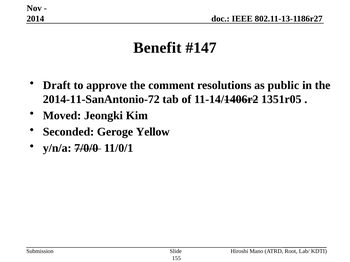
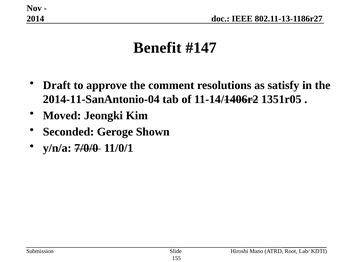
public: public -> satisfy
2014-11-SanAntonio-72: 2014-11-SanAntonio-72 -> 2014-11-SanAntonio-04
Yellow: Yellow -> Shown
